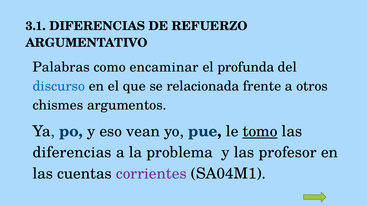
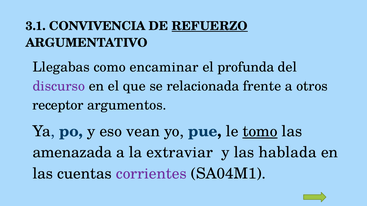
3.1 DIFERENCIAS: DIFERENCIAS -> CONVIVENCIA
REFUERZO underline: none -> present
Palabras: Palabras -> Llegabas
discurso colour: blue -> purple
chismes: chismes -> receptor
diferencias at (72, 153): diferencias -> amenazada
problema: problema -> extraviar
profesor: profesor -> hablada
